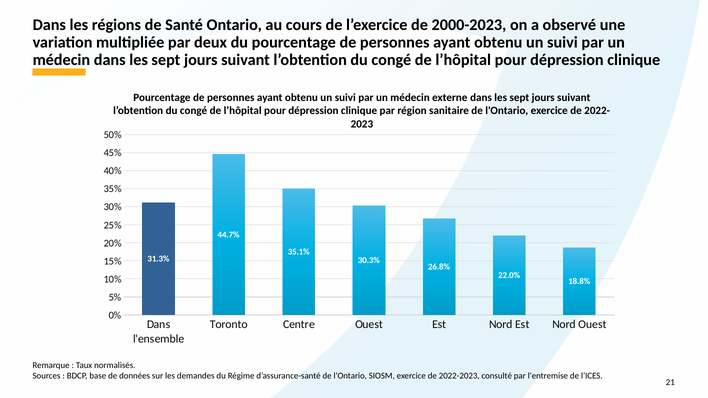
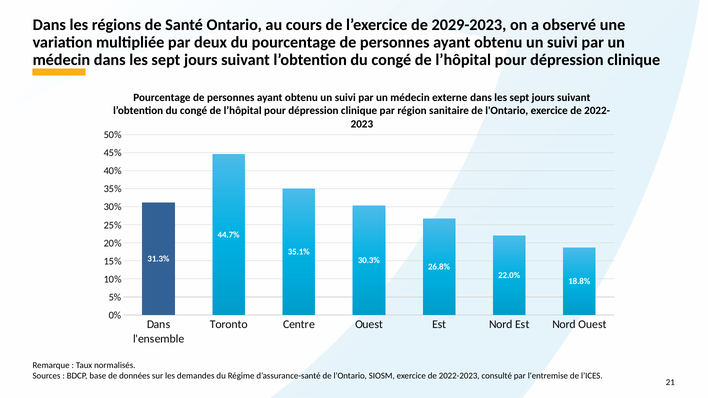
2000-2023: 2000-2023 -> 2029-2023
